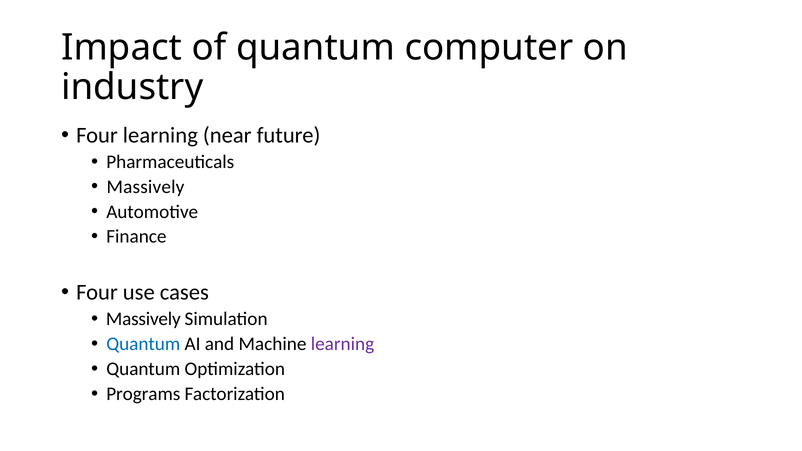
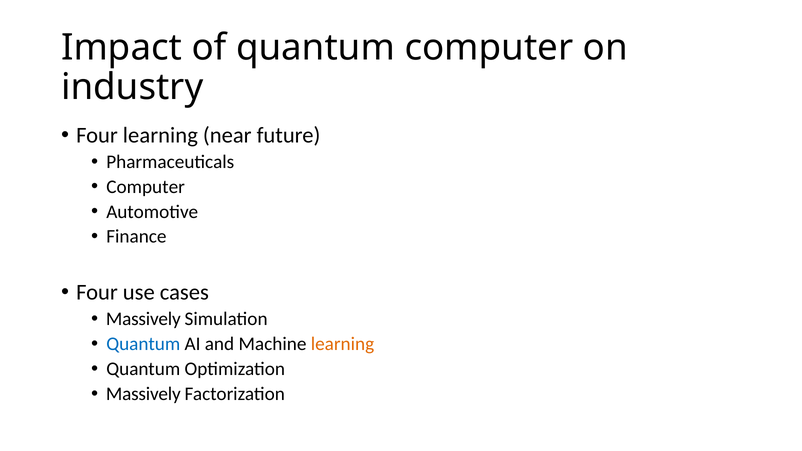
Massively at (145, 187): Massively -> Computer
learning at (342, 344) colour: purple -> orange
Programs at (143, 394): Programs -> Massively
